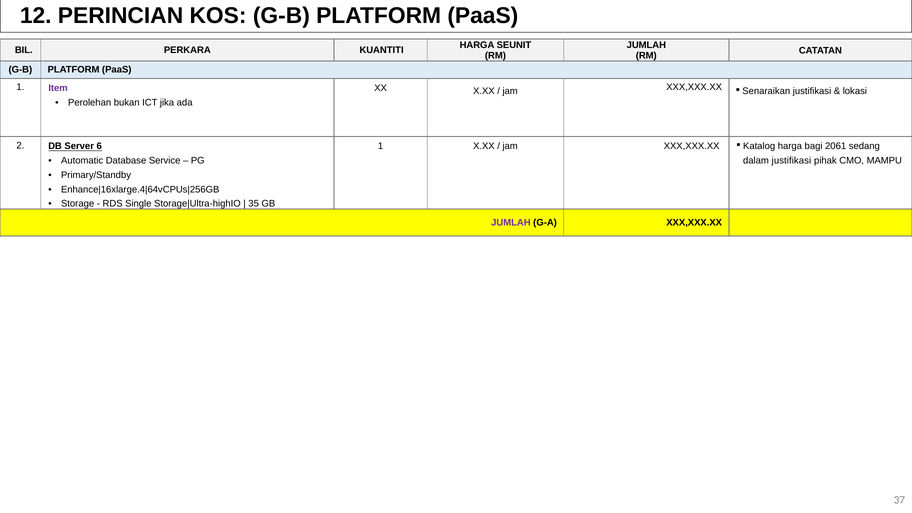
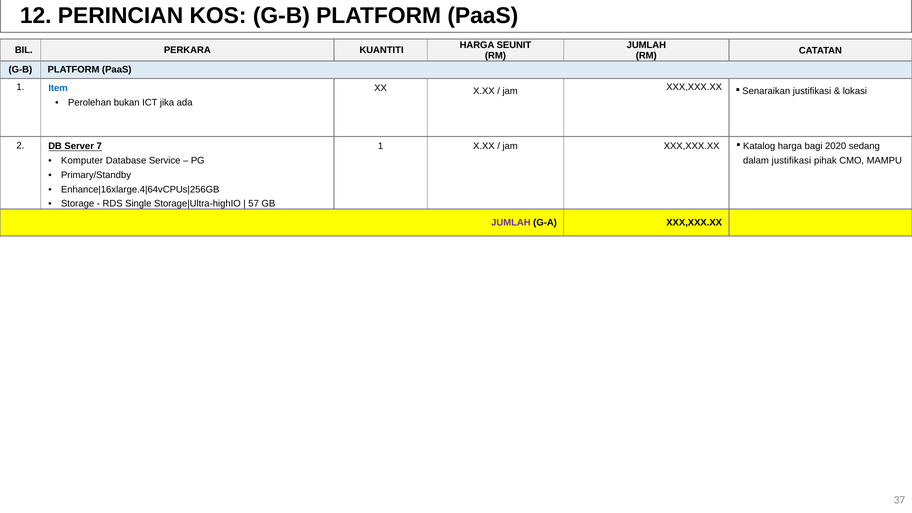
Item colour: purple -> blue
6: 6 -> 7
2061: 2061 -> 2020
Automatic: Automatic -> Komputer
35: 35 -> 57
